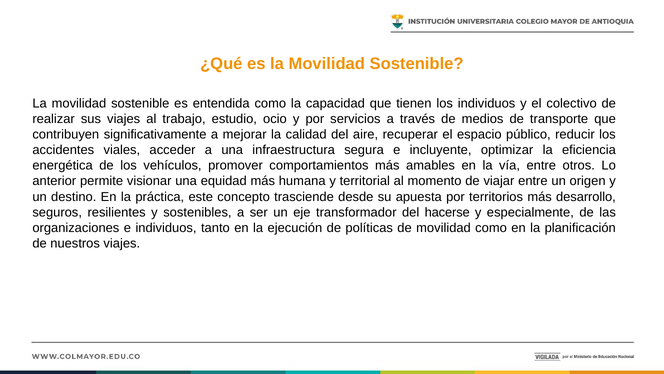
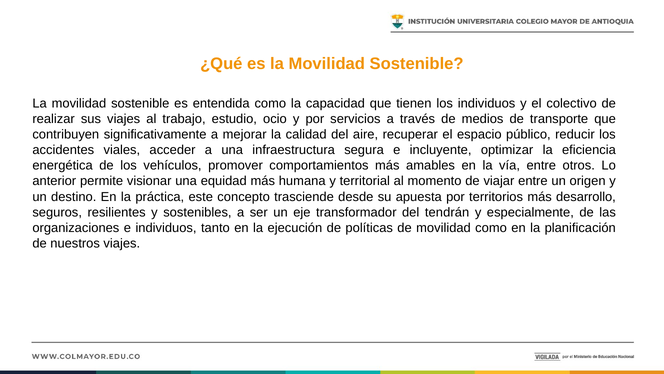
hacerse: hacerse -> tendrán
